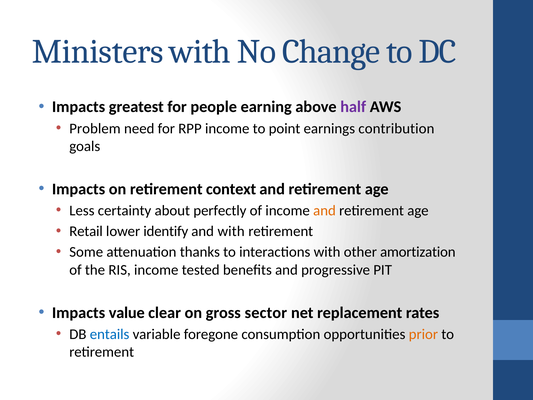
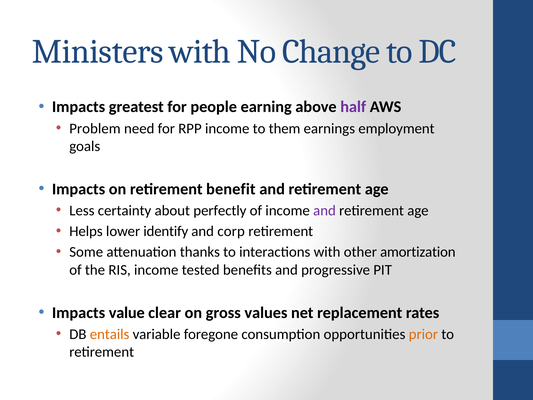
point: point -> them
contribution: contribution -> employment
context: context -> benefit
and at (324, 210) colour: orange -> purple
Retail: Retail -> Helps
and with: with -> corp
sector: sector -> values
entails colour: blue -> orange
